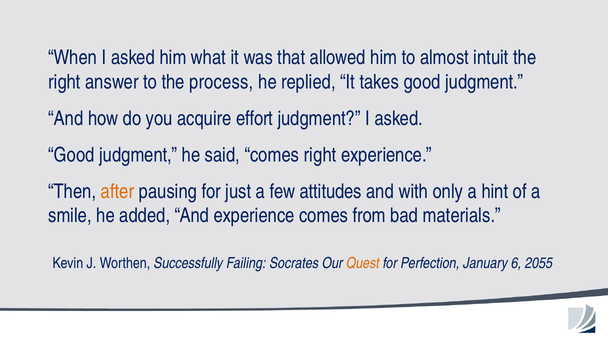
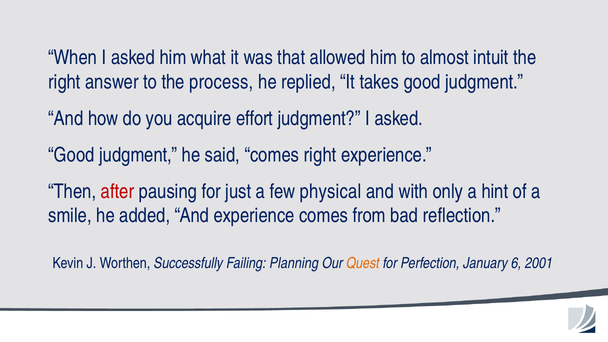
after colour: orange -> red
attitudes: attitudes -> physical
materials: materials -> reflection
Socrates: Socrates -> Planning
2055: 2055 -> 2001
